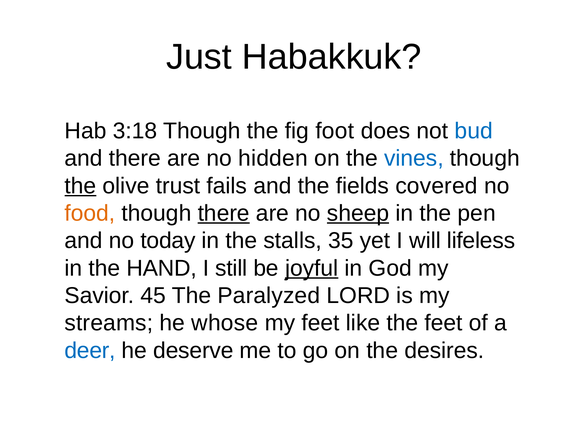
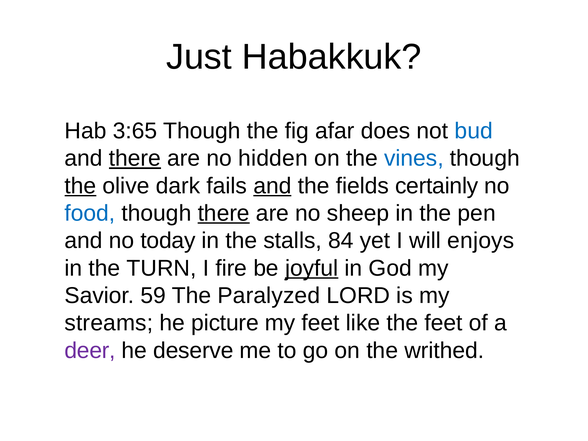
3:18: 3:18 -> 3:65
foot: foot -> afar
there at (135, 158) underline: none -> present
trust: trust -> dark
and at (272, 186) underline: none -> present
covered: covered -> certainly
food colour: orange -> blue
sheep underline: present -> none
35: 35 -> 84
lifeless: lifeless -> enjoys
HAND: HAND -> TURN
still: still -> fire
45: 45 -> 59
whose: whose -> picture
deer colour: blue -> purple
desires: desires -> writhed
